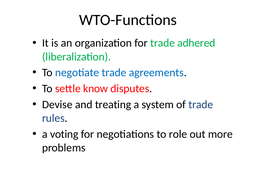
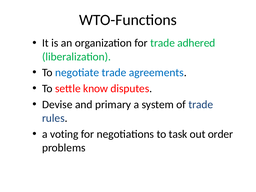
treating: treating -> primary
role: role -> task
more: more -> order
